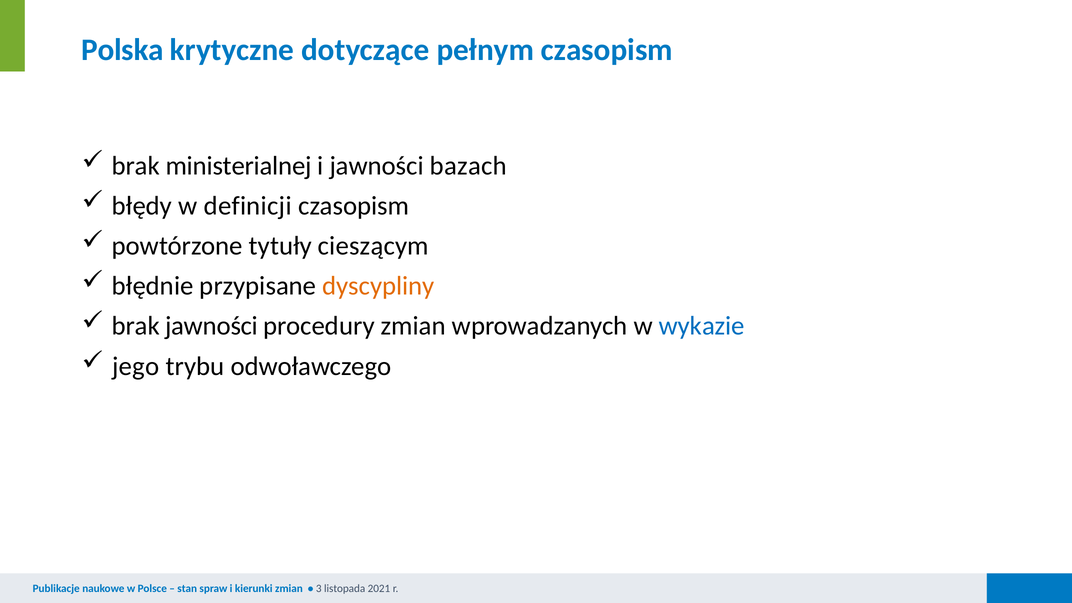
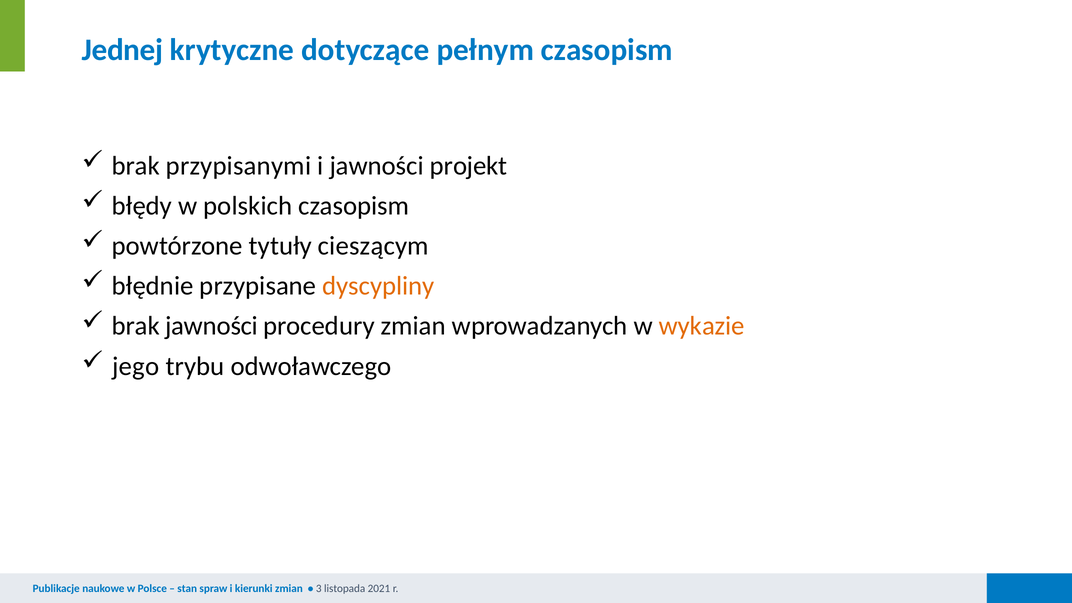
Polska: Polska -> Jednej
ministerialnej: ministerialnej -> przypisanymi
bazach: bazach -> projekt
definicji: definicji -> polskich
wykazie colour: blue -> orange
